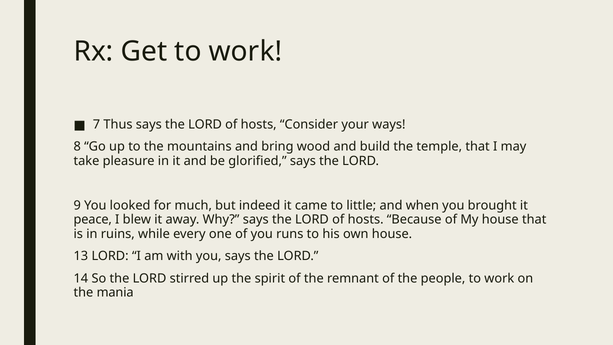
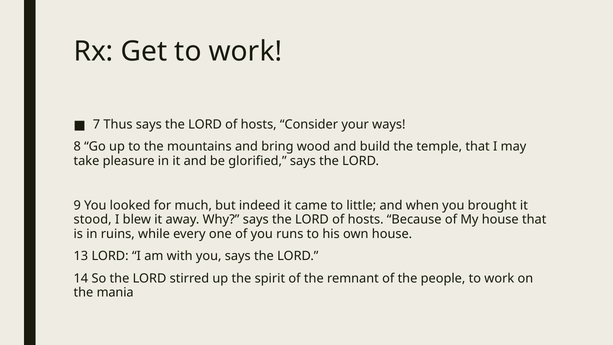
peace: peace -> stood
